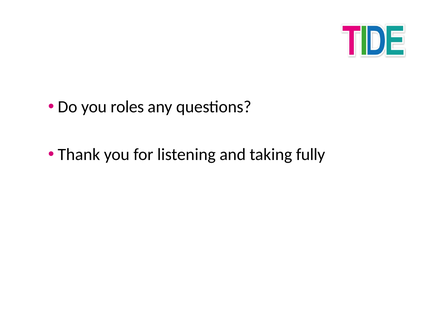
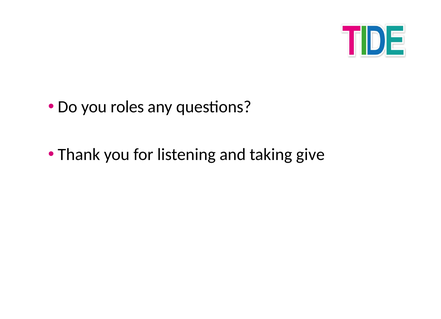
fully: fully -> give
